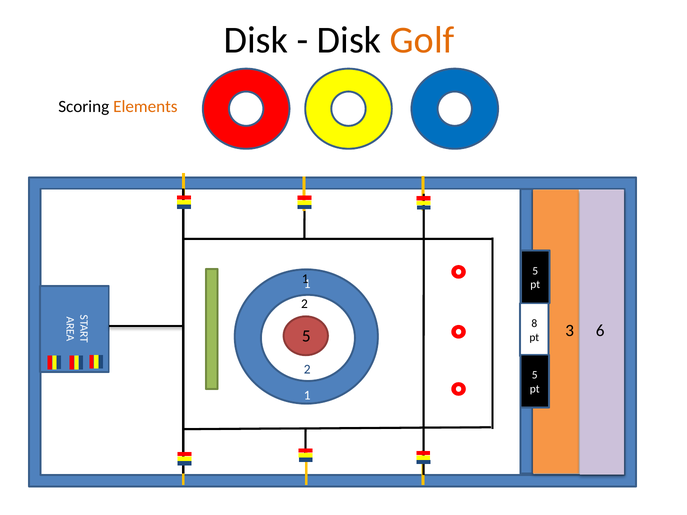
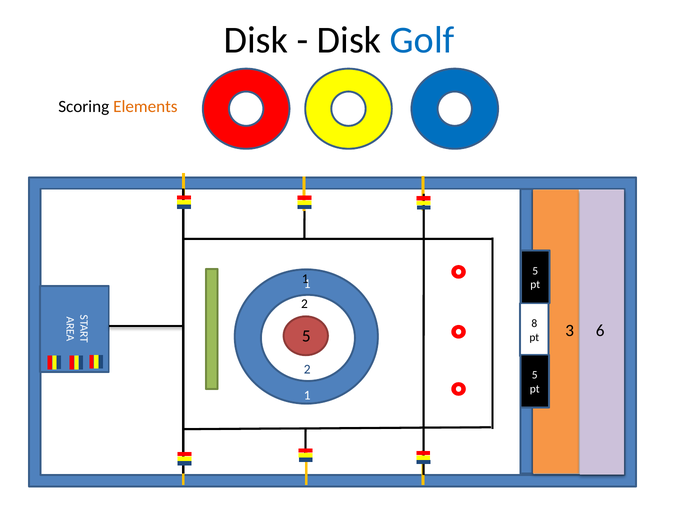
Golf colour: orange -> blue
